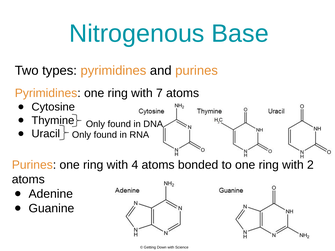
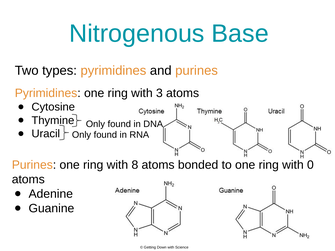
7: 7 -> 3
4: 4 -> 8
2: 2 -> 0
